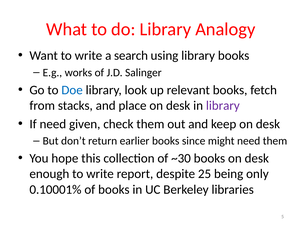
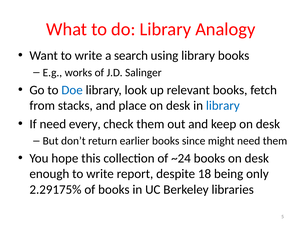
library at (223, 105) colour: purple -> blue
given: given -> every
~30: ~30 -> ~24
25: 25 -> 18
0.10001%: 0.10001% -> 2.29175%
